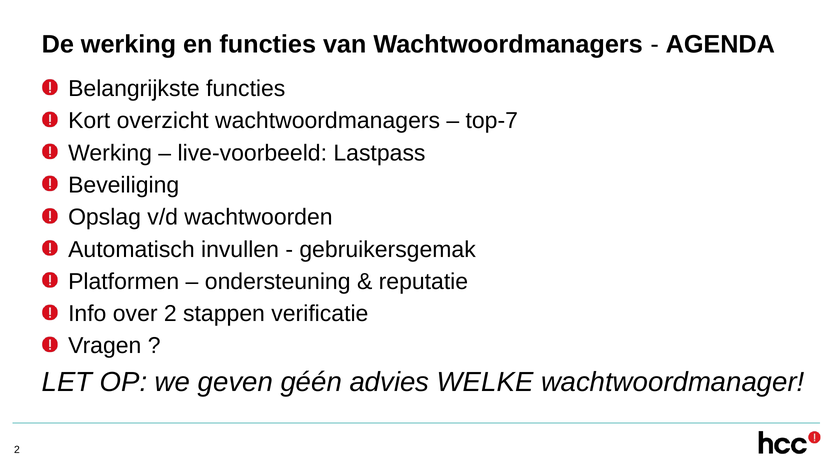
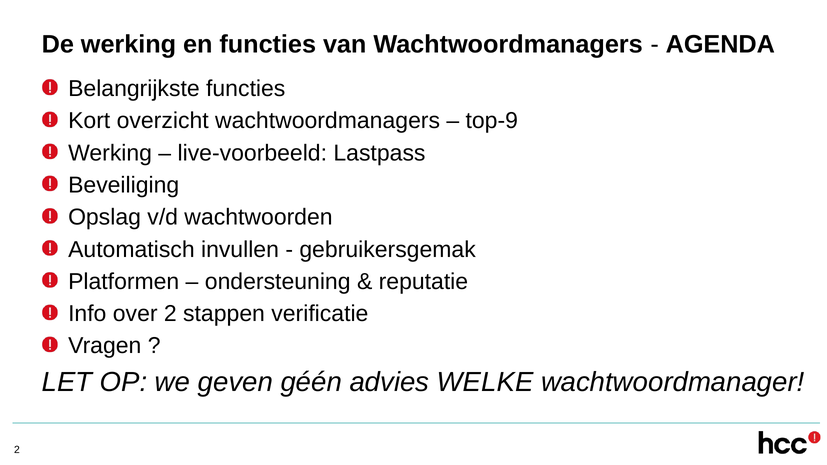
top-7: top-7 -> top-9
